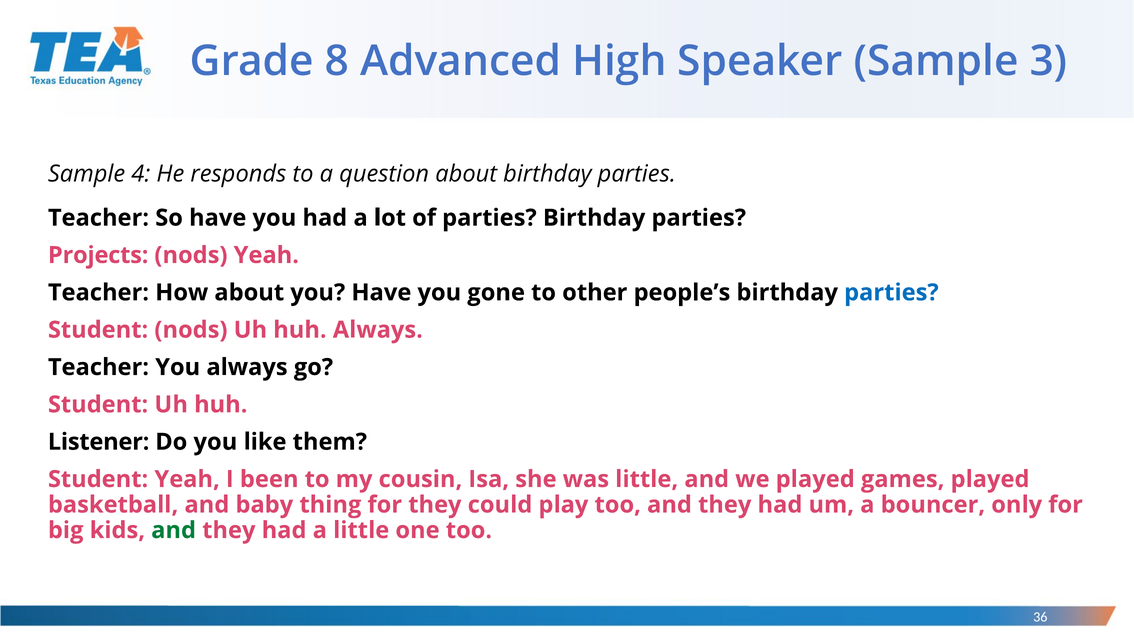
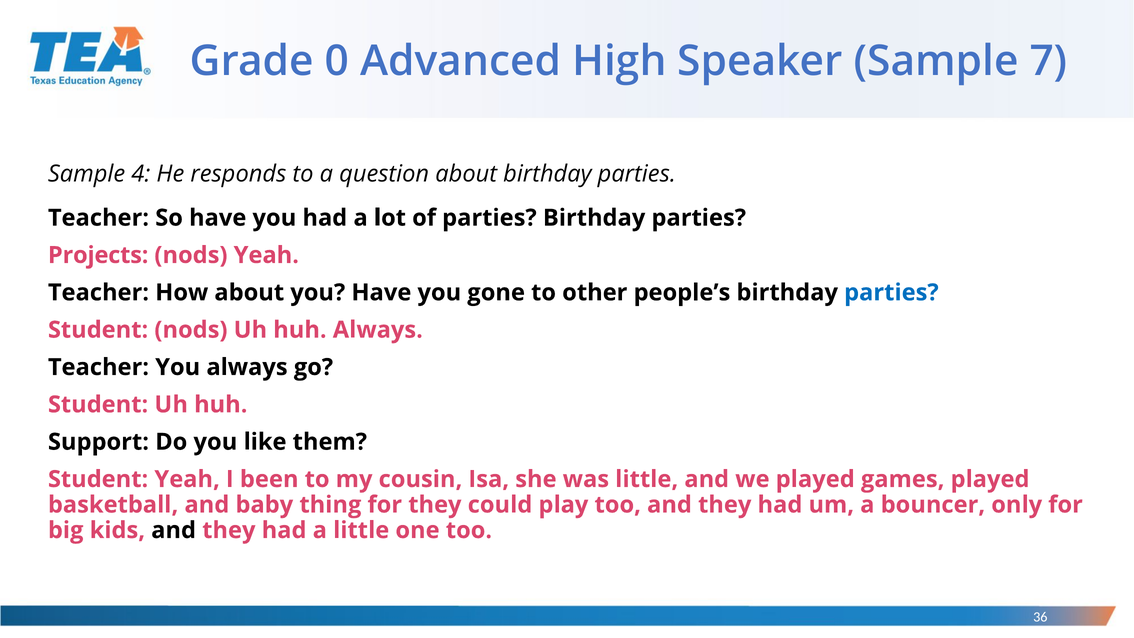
8: 8 -> 0
3: 3 -> 7
Listener: Listener -> Support
and at (174, 530) colour: green -> black
